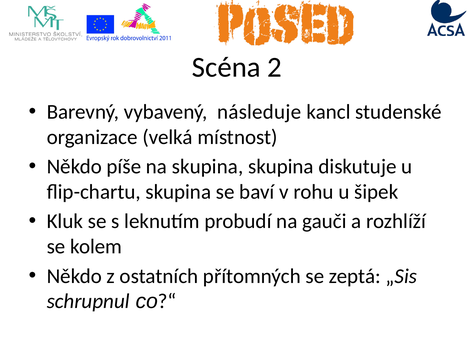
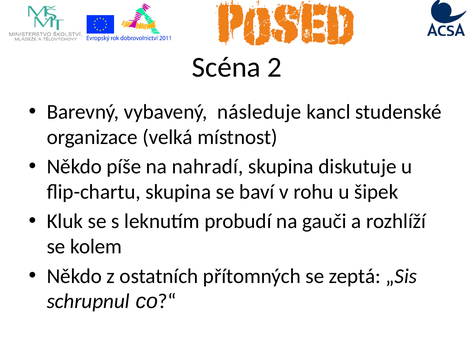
na skupina: skupina -> nahradí
